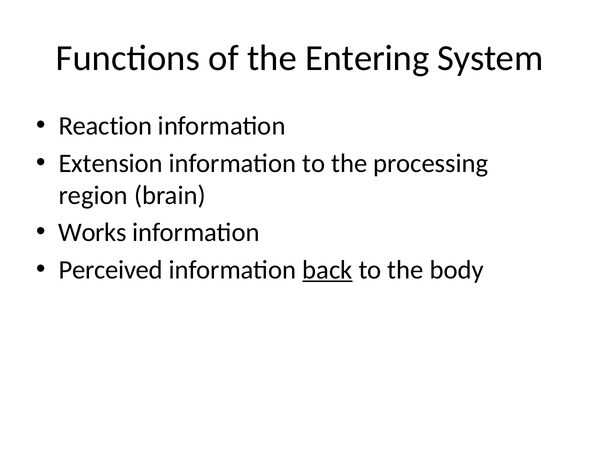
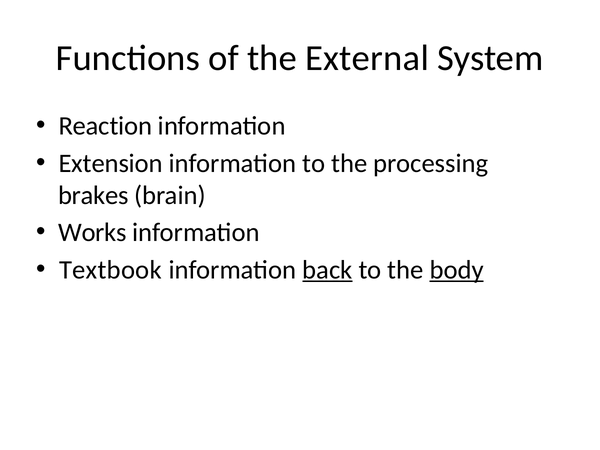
Entering: Entering -> External
region: region -> brakes
Perceived: Perceived -> Textbook
body underline: none -> present
